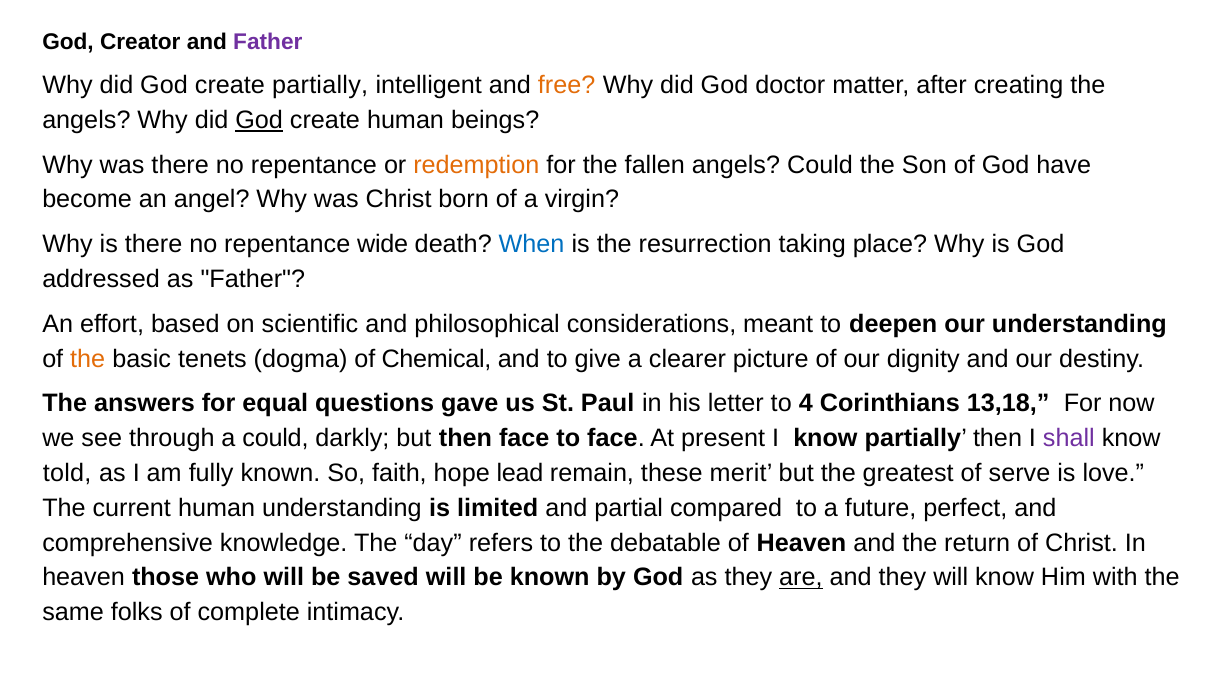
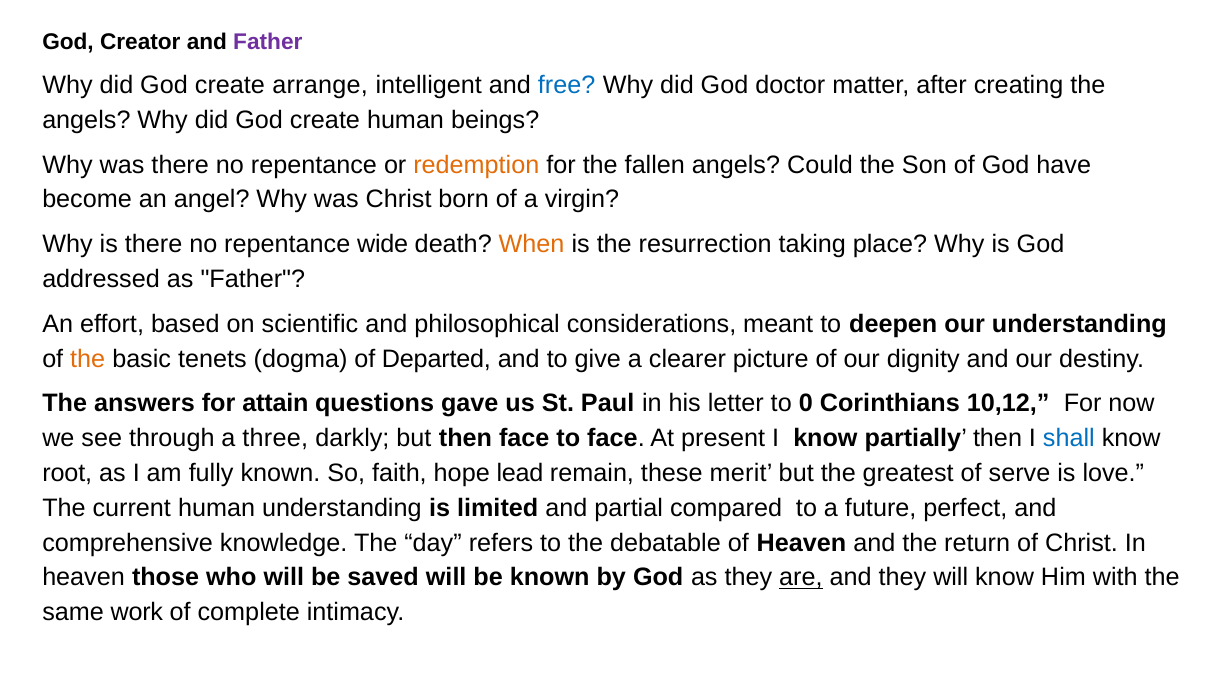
create partially: partially -> arrange
free colour: orange -> blue
God at (259, 120) underline: present -> none
When colour: blue -> orange
Chemical: Chemical -> Departed
equal: equal -> attain
4: 4 -> 0
13,18: 13,18 -> 10,12
a could: could -> three
shall colour: purple -> blue
told: told -> root
folks: folks -> work
